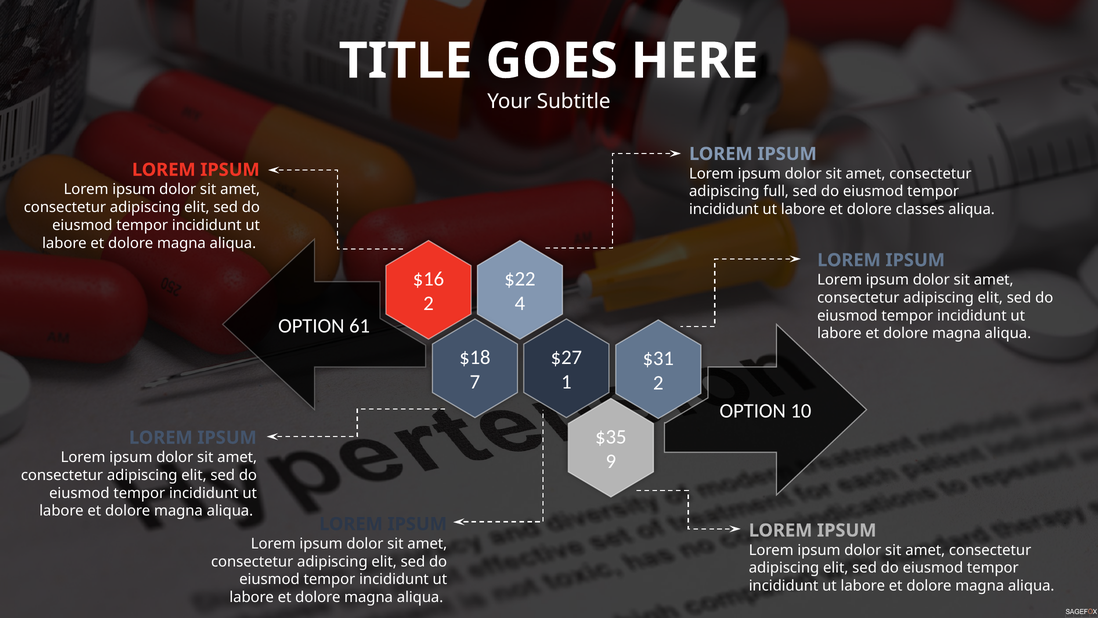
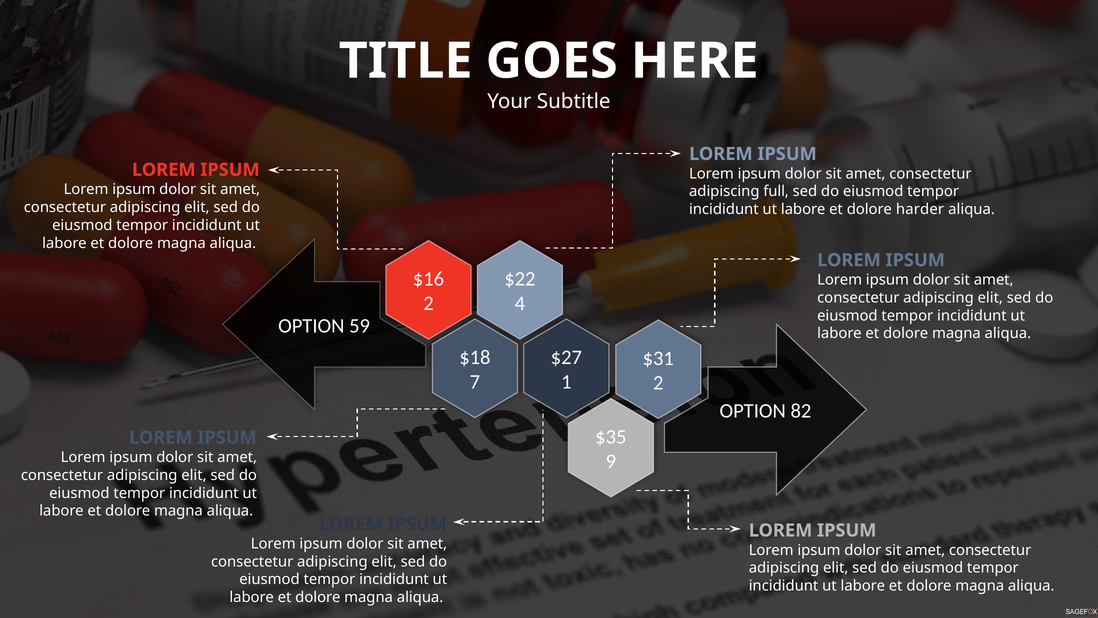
classes: classes -> harder
61: 61 -> 59
10: 10 -> 82
